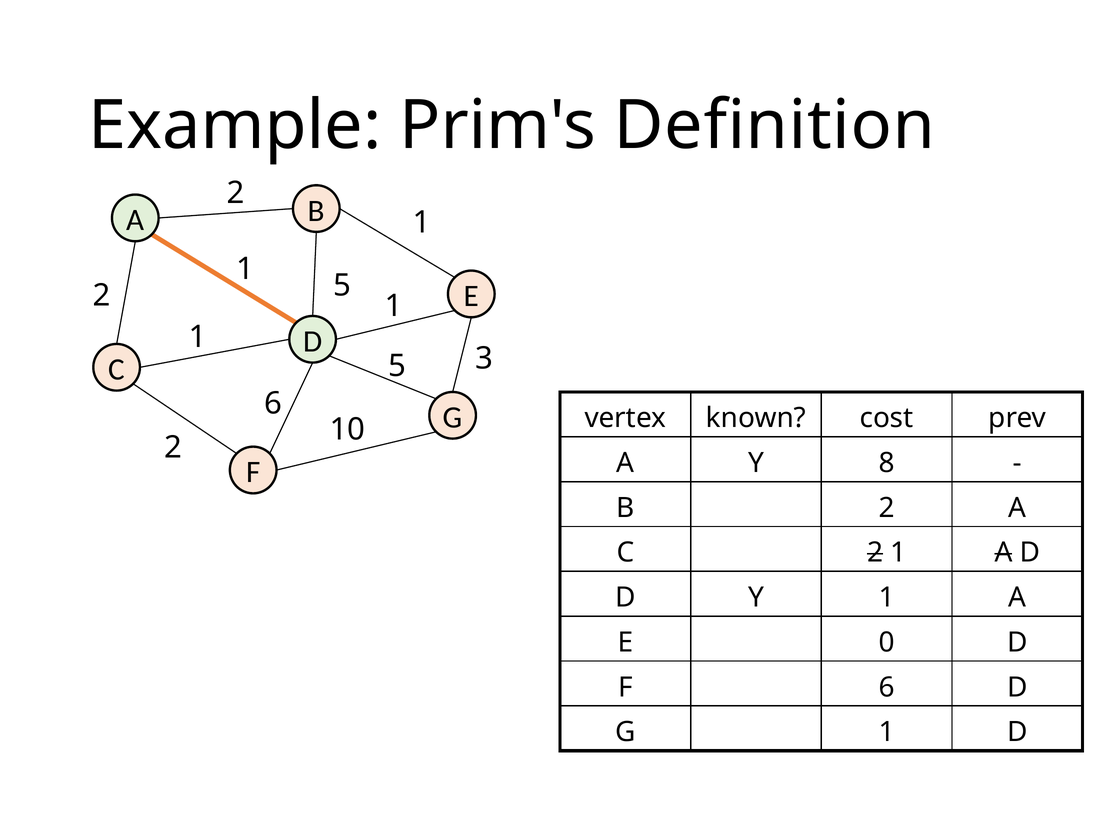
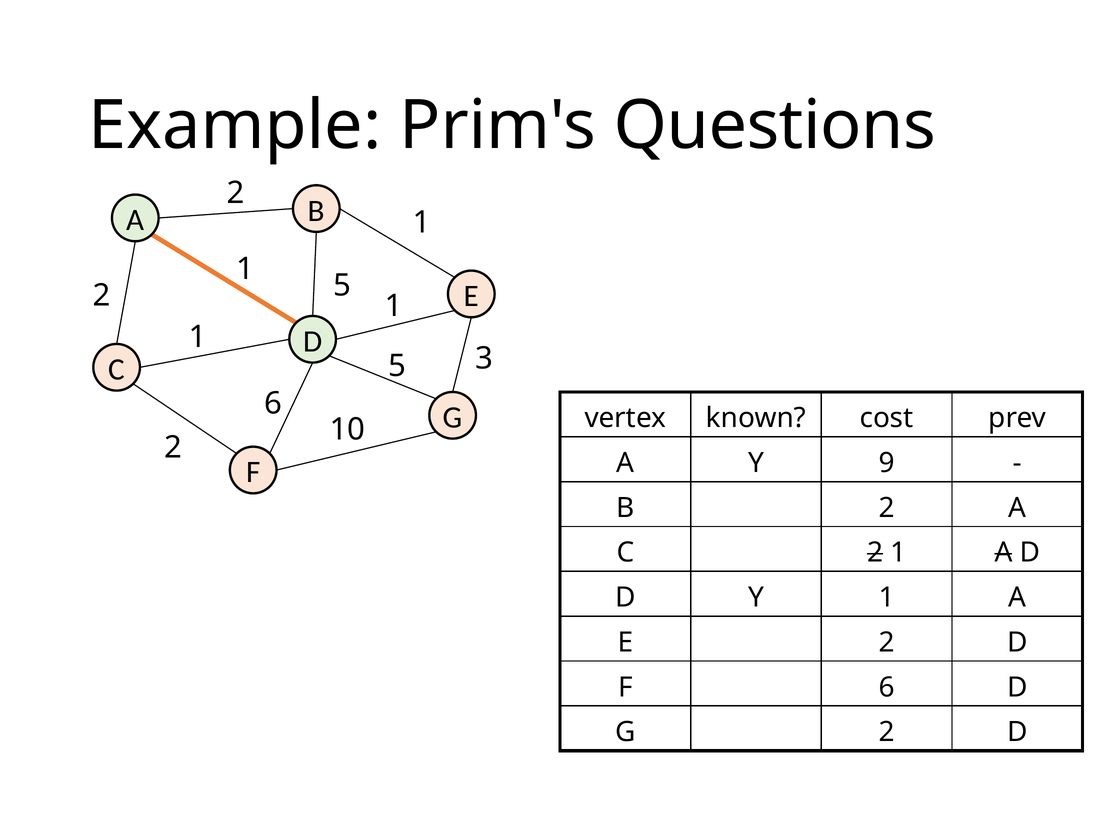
Definition: Definition -> Questions
8: 8 -> 9
E 0: 0 -> 2
G 1: 1 -> 2
